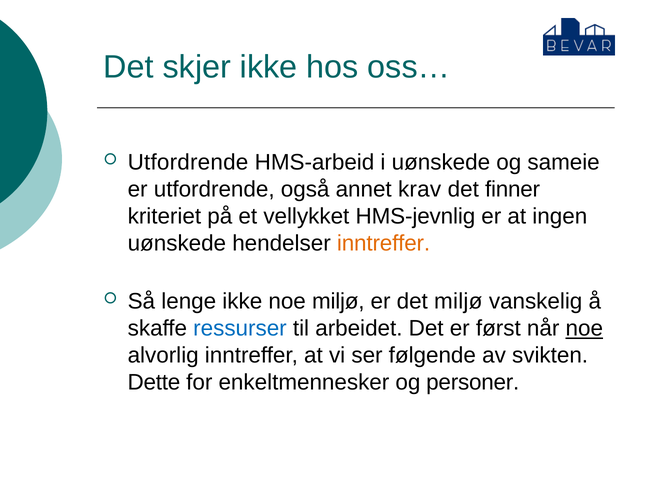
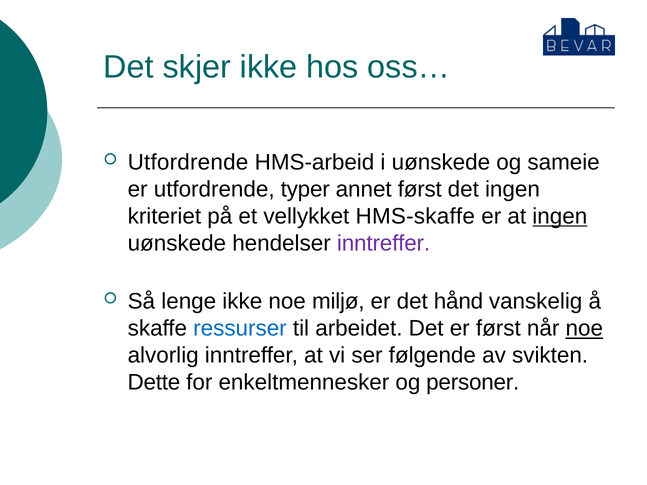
også: også -> typer
annet krav: krav -> først
det finner: finner -> ingen
HMS-jevnlig: HMS-jevnlig -> HMS-skaffe
ingen at (560, 216) underline: none -> present
inntreffer at (384, 243) colour: orange -> purple
det miljø: miljø -> hånd
